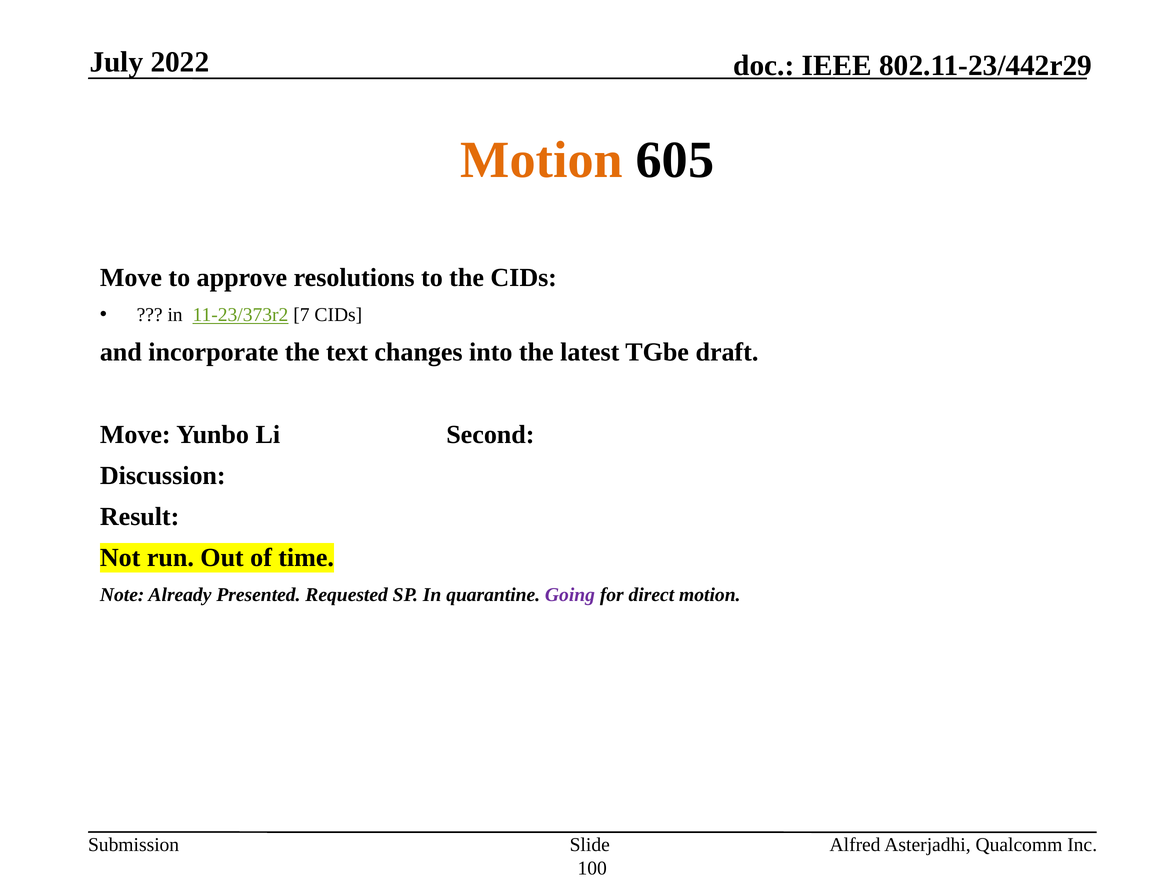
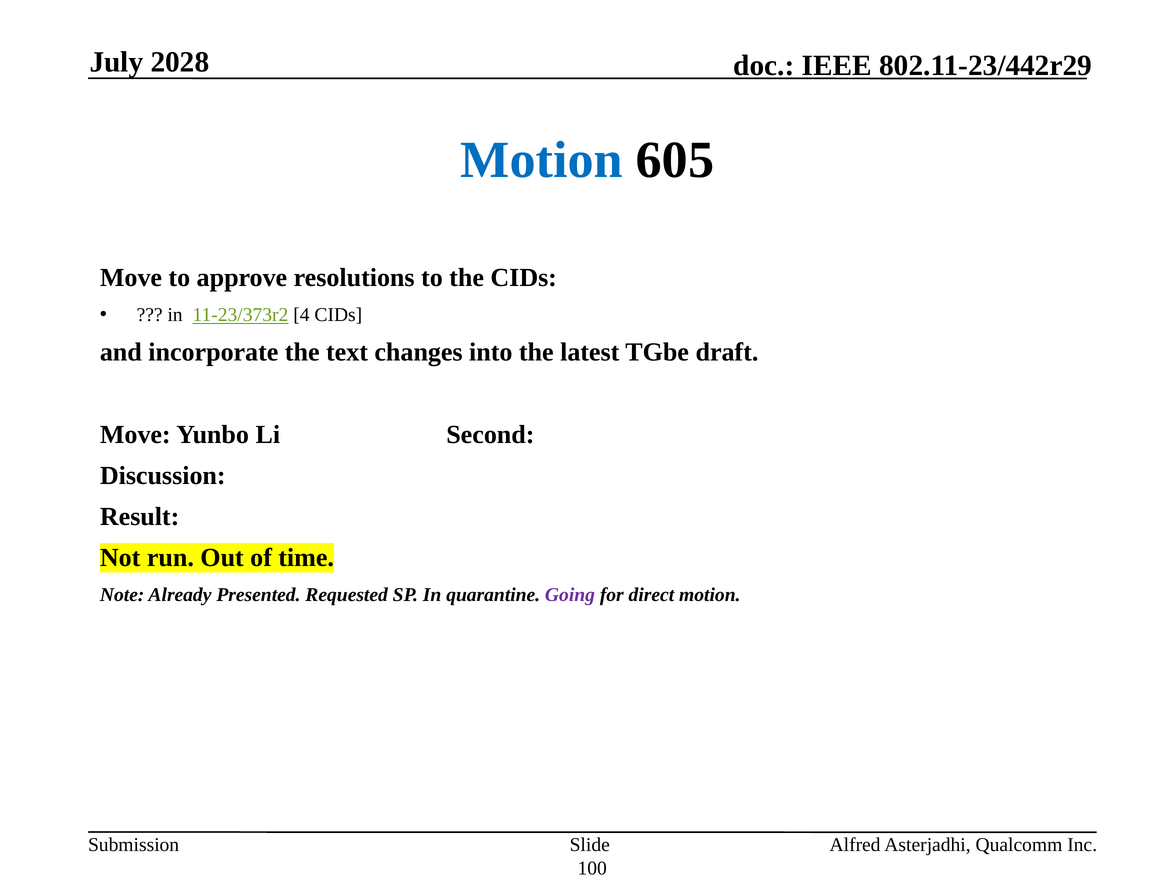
2022: 2022 -> 2028
Motion at (542, 160) colour: orange -> blue
7: 7 -> 4
